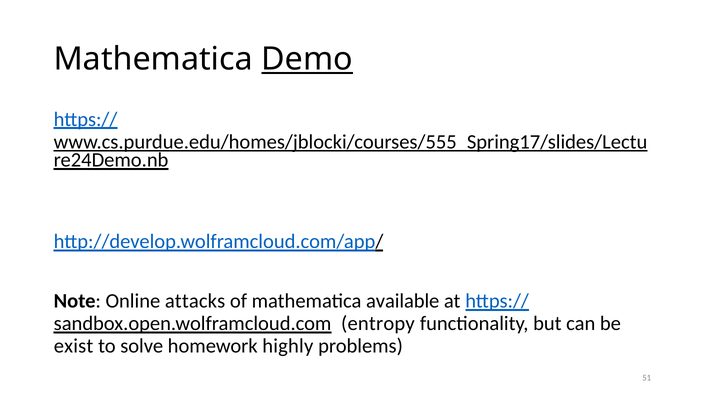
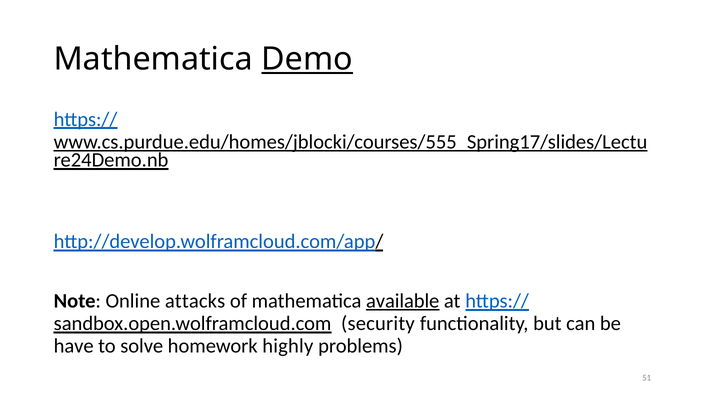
available underline: none -> present
entropy: entropy -> security
exist: exist -> have
